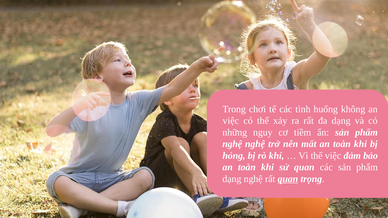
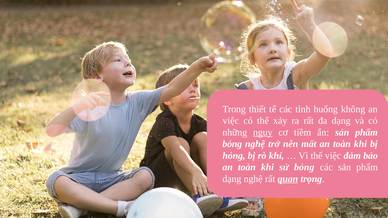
chơi: chơi -> thiết
nguy underline: none -> present
nghệ at (232, 144): nghệ -> bỏng
sử quan: quan -> bỏng
